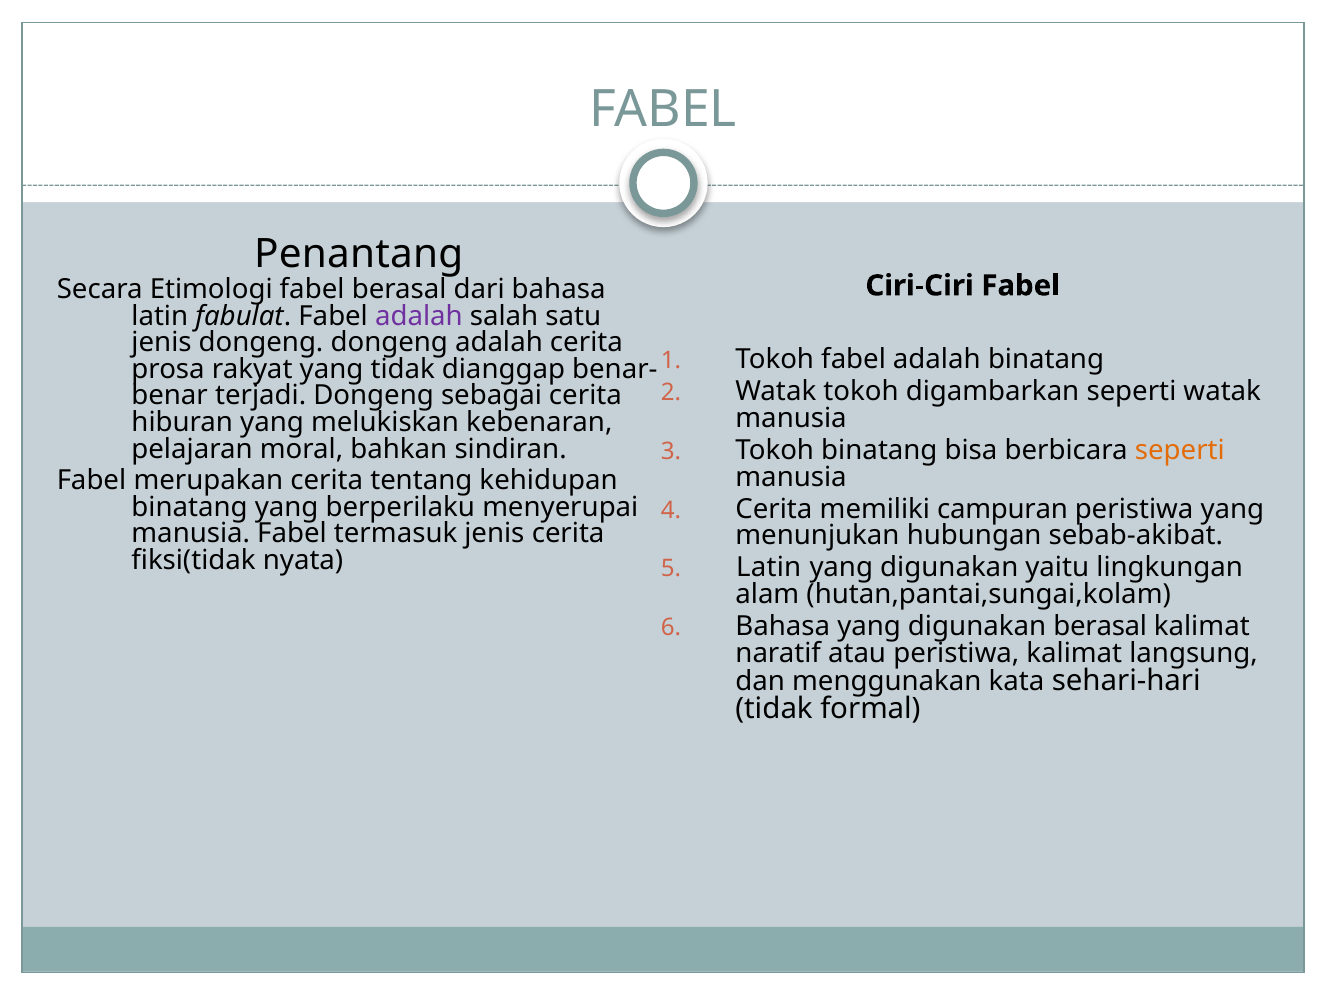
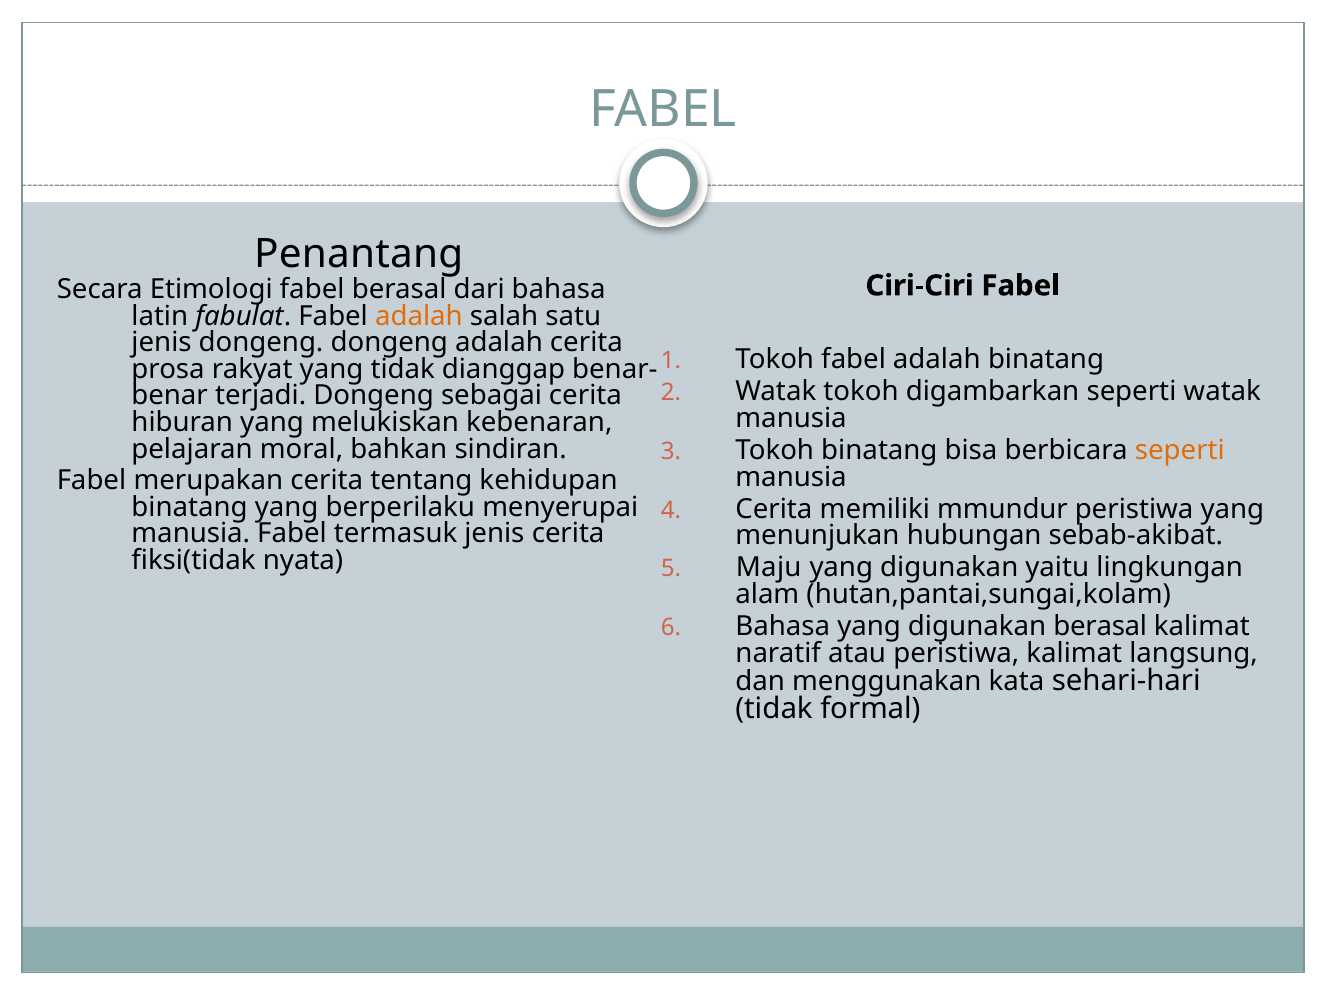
adalah at (419, 316) colour: purple -> orange
campuran: campuran -> mmundur
Latin at (769, 568): Latin -> Maju
